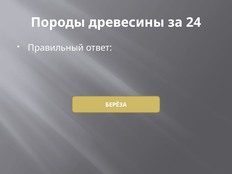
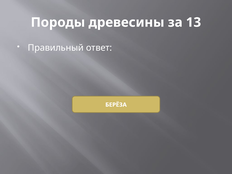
24: 24 -> 13
